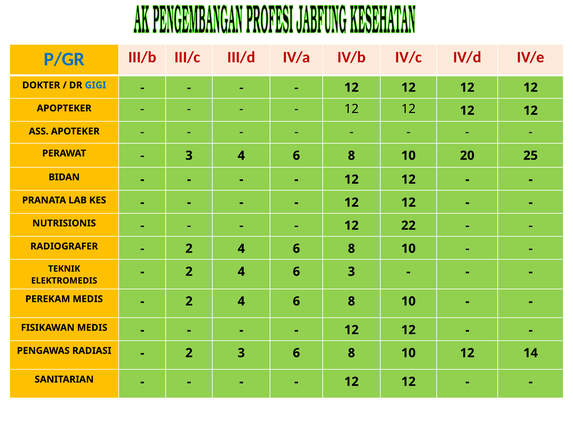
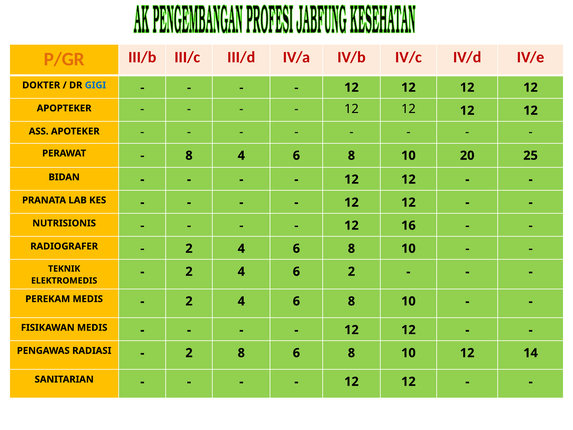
P/GR colour: blue -> orange
3 at (189, 155): 3 -> 8
22: 22 -> 16
6 3: 3 -> 2
2 3: 3 -> 8
